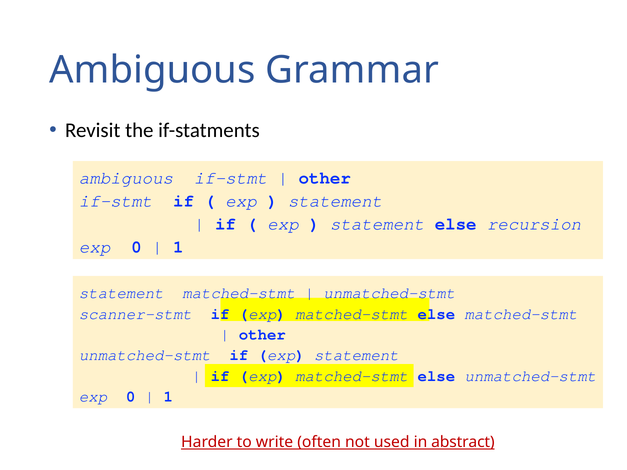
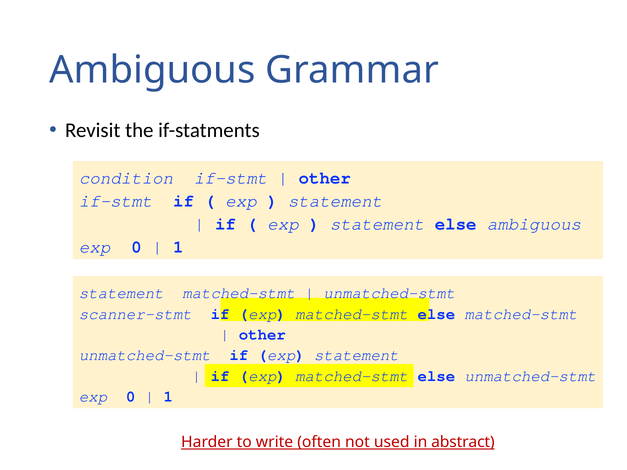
ambiguous at (126, 178): ambiguous -> condition
else recursion: recursion -> ambiguous
